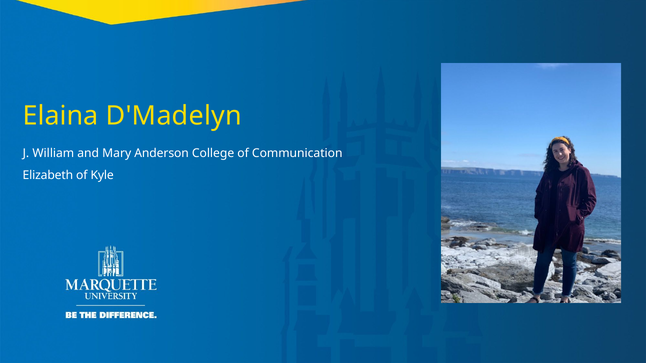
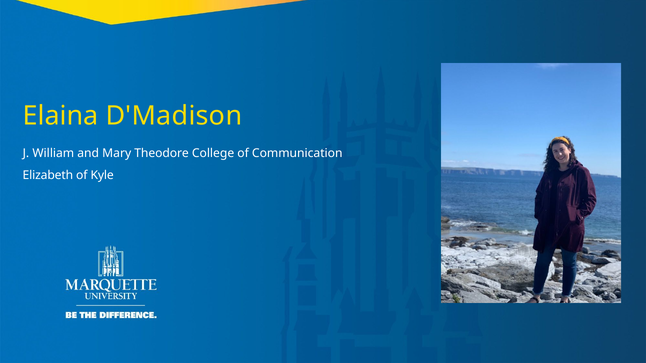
D'Madelyn: D'Madelyn -> D'Madison
Anderson: Anderson -> Theodore
